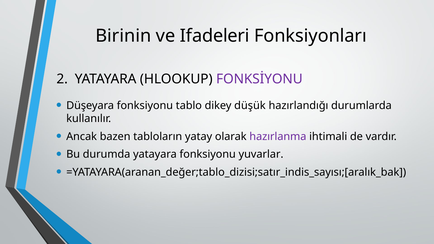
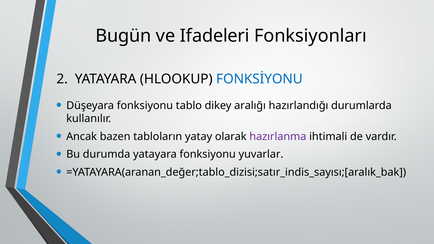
Birinin: Birinin -> Bugün
FONKSİYONU colour: purple -> blue
düşük: düşük -> aralığı
